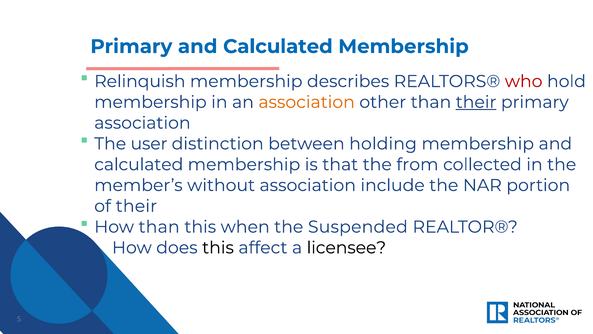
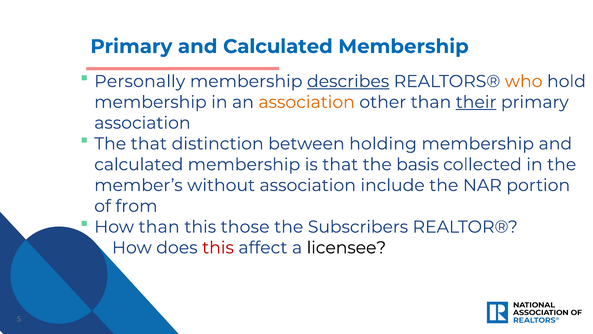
Relinquish: Relinquish -> Personally
describes underline: none -> present
who colour: red -> orange
The user: user -> that
from: from -> basis
of their: their -> from
when: when -> those
Suspended: Suspended -> Subscribers
this at (218, 247) colour: black -> red
